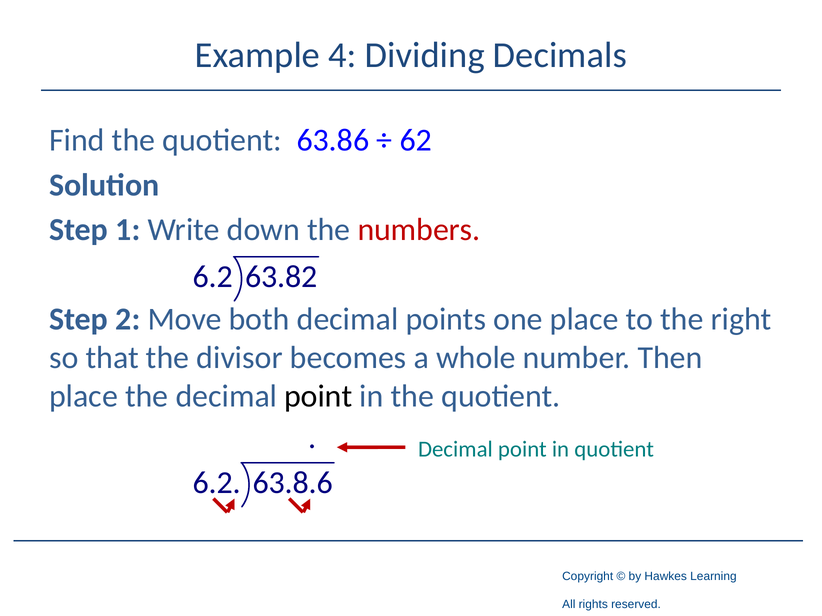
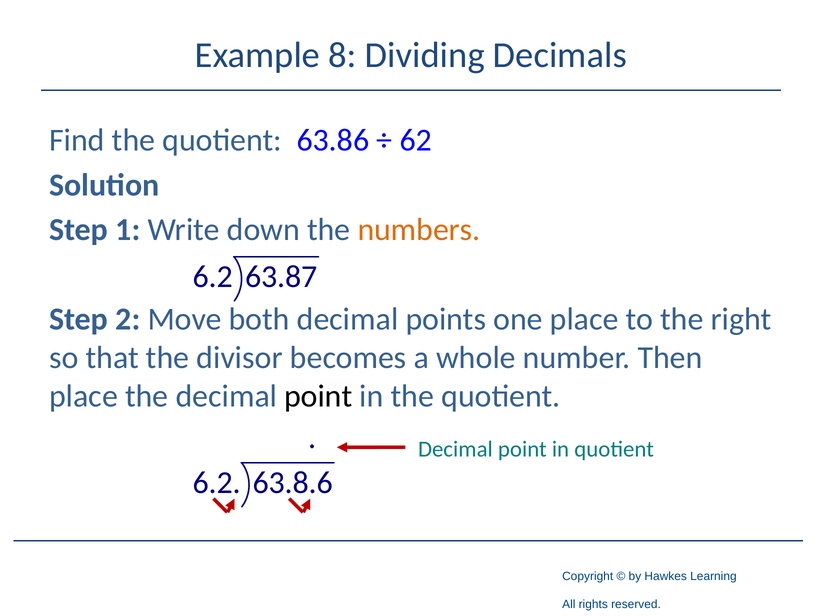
4: 4 -> 8
numbers colour: red -> orange
63.82: 63.82 -> 63.87
